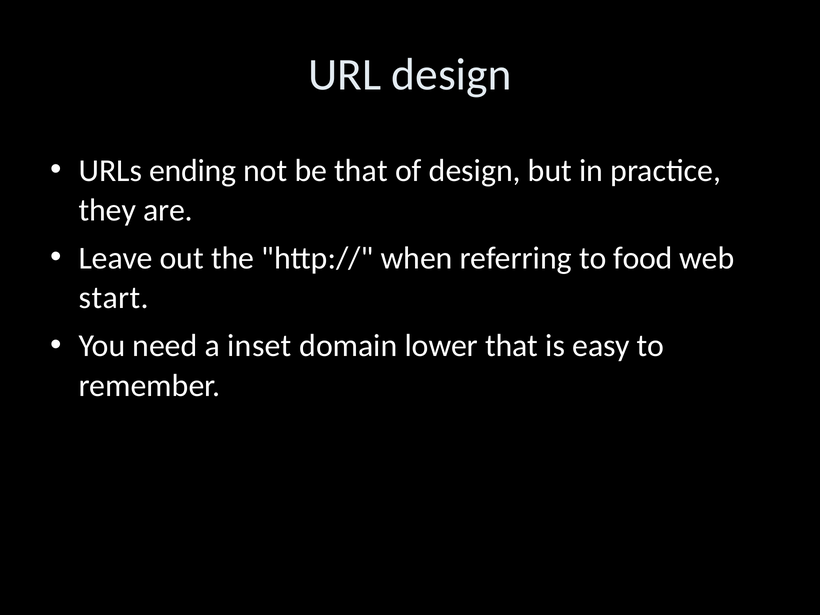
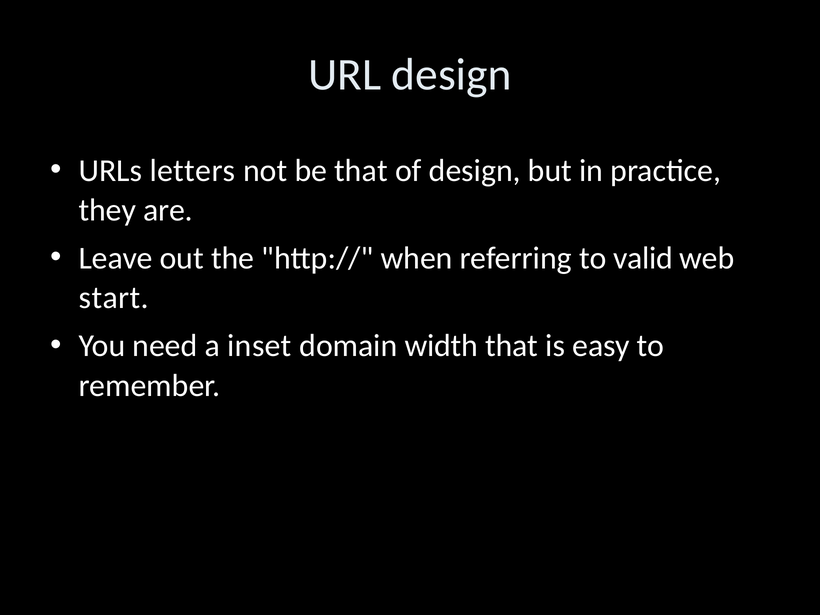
ending: ending -> letters
food: food -> valid
lower: lower -> width
